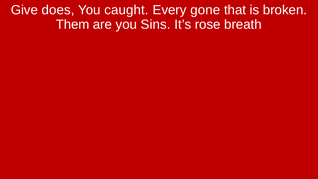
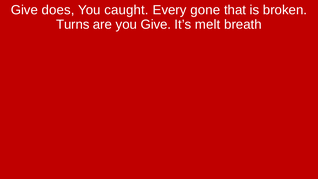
Them: Them -> Turns
you Sins: Sins -> Give
rose: rose -> melt
